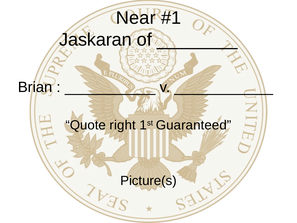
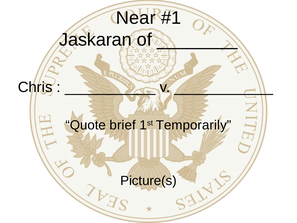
Brian: Brian -> Chris
right: right -> brief
Guaranteed: Guaranteed -> Temporarily
